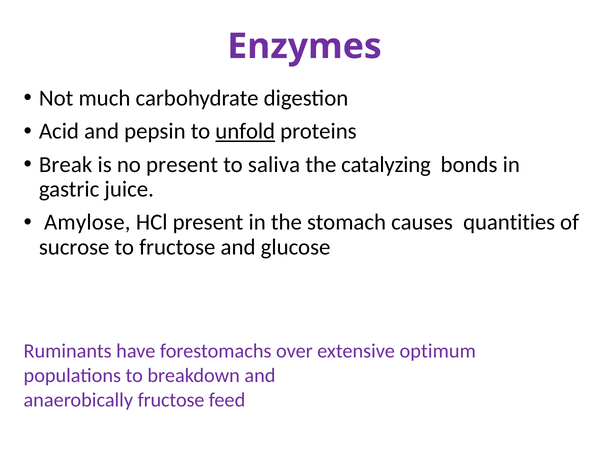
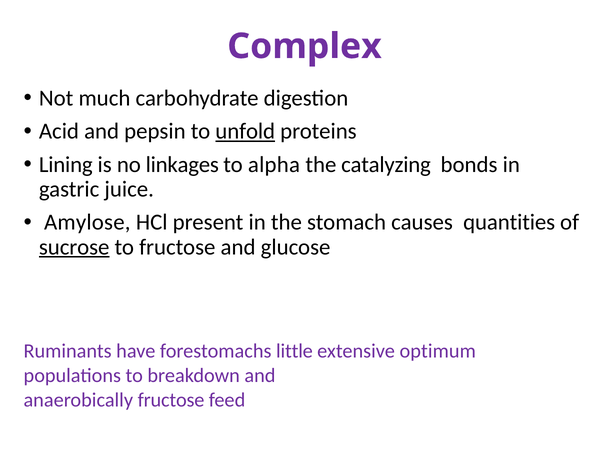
Enzymes: Enzymes -> Complex
Break: Break -> Lining
no present: present -> linkages
saliva: saliva -> alpha
sucrose underline: none -> present
over: over -> little
